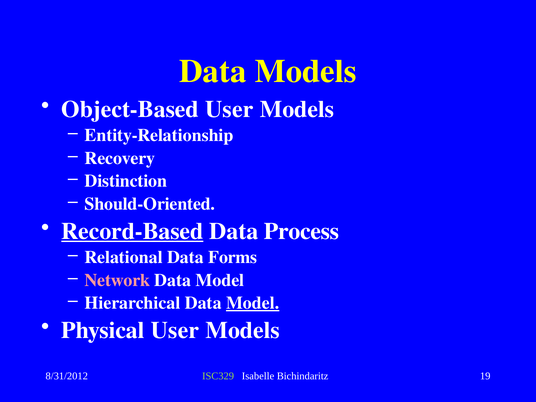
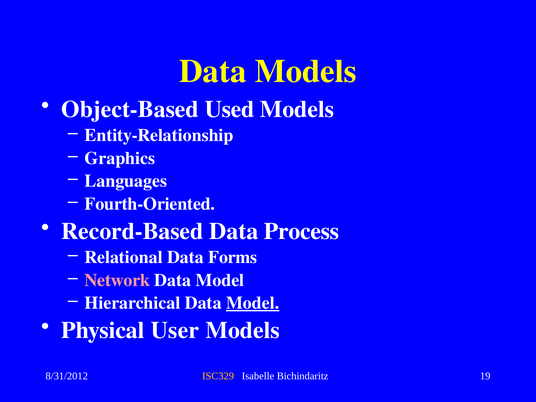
Object-Based User: User -> Used
Recovery: Recovery -> Graphics
Distinction: Distinction -> Languages
Should-Oriented: Should-Oriented -> Fourth-Oriented
Record-Based underline: present -> none
ISC329 colour: light green -> yellow
